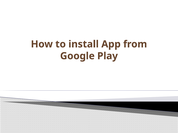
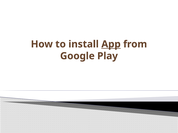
App underline: none -> present
